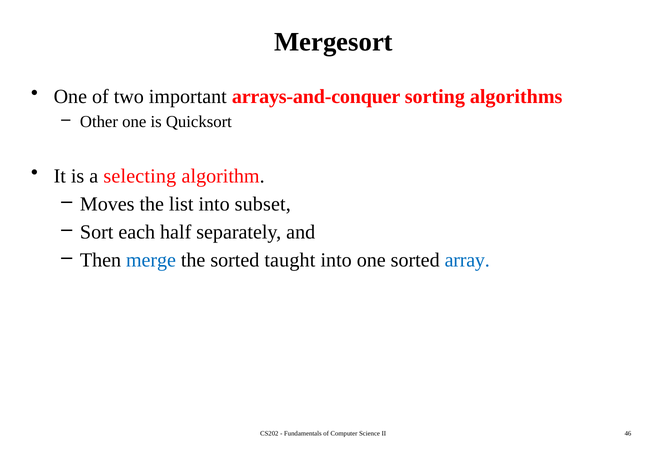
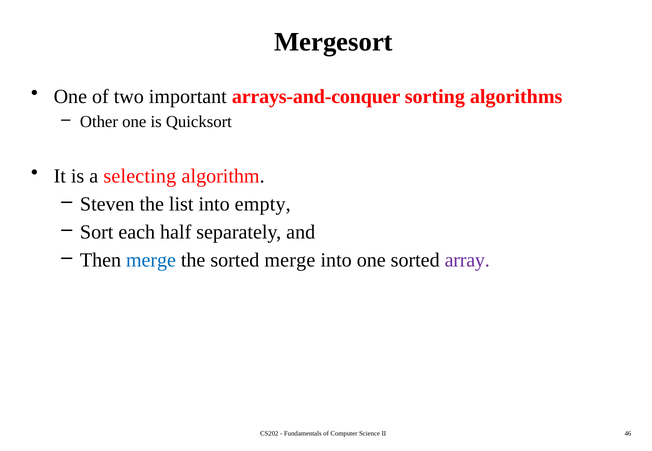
Moves: Moves -> Steven
subset: subset -> empty
sorted taught: taught -> merge
array colour: blue -> purple
